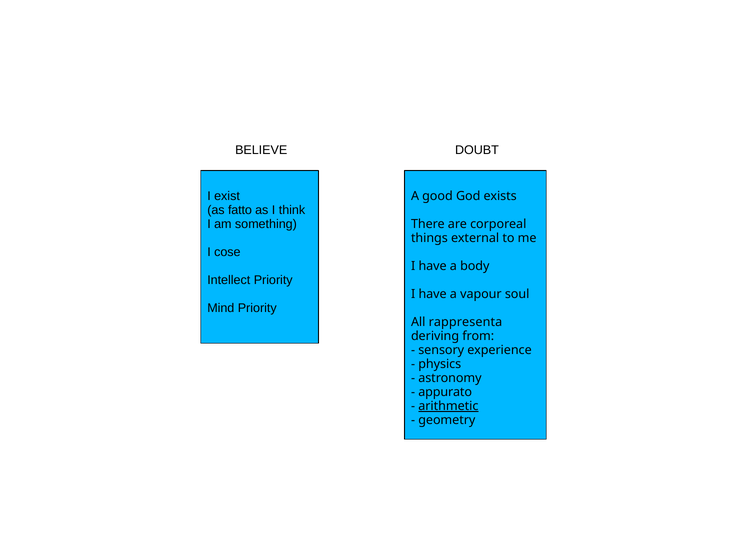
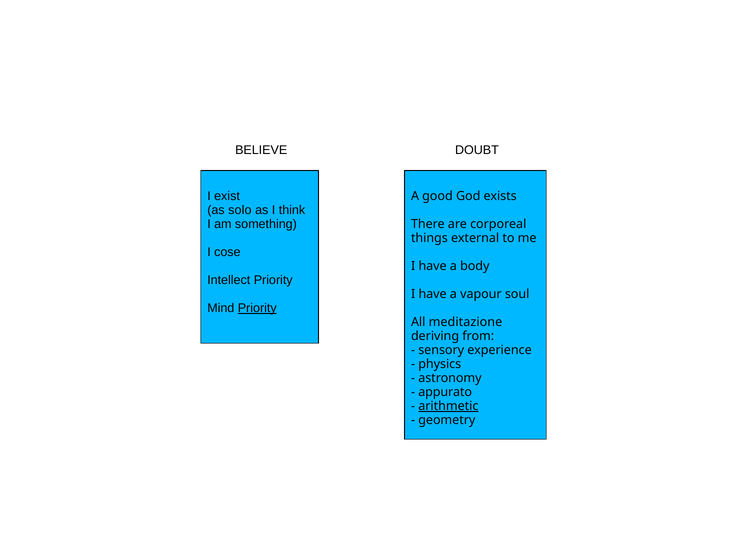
fatto: fatto -> solo
Priority at (257, 308) underline: none -> present
rappresenta: rappresenta -> meditazione
